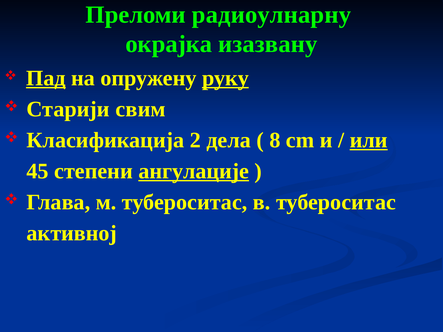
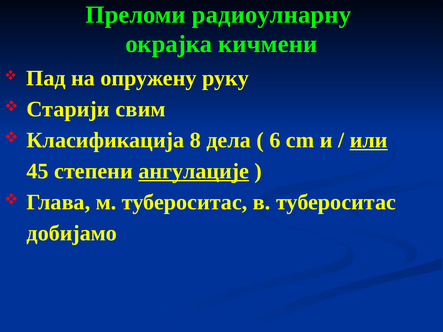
изазвану: изазвану -> кичмени
Пад underline: present -> none
руку underline: present -> none
2: 2 -> 8
8: 8 -> 6
активној: активној -> добијамо
